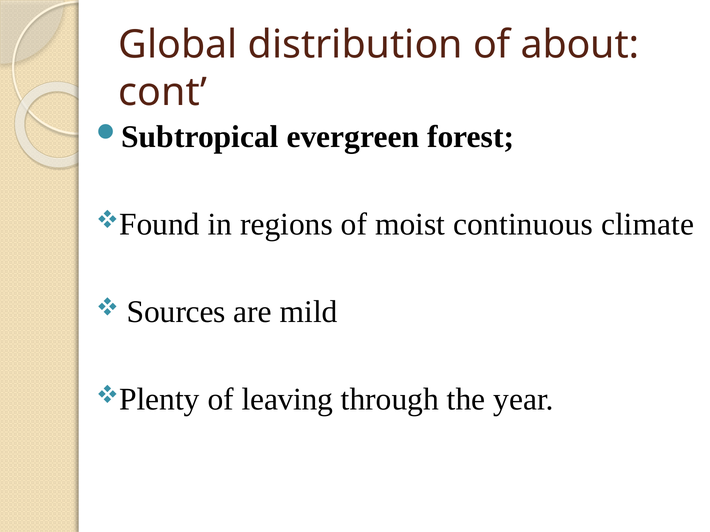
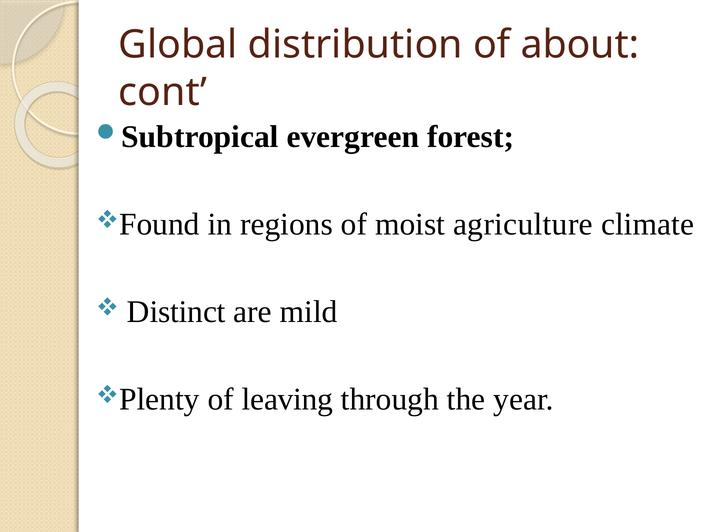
continuous: continuous -> agriculture
Sources: Sources -> Distinct
